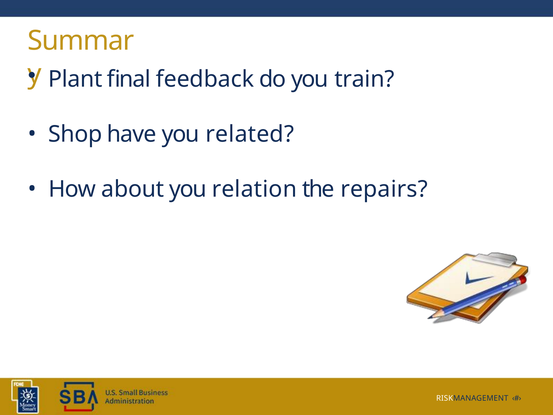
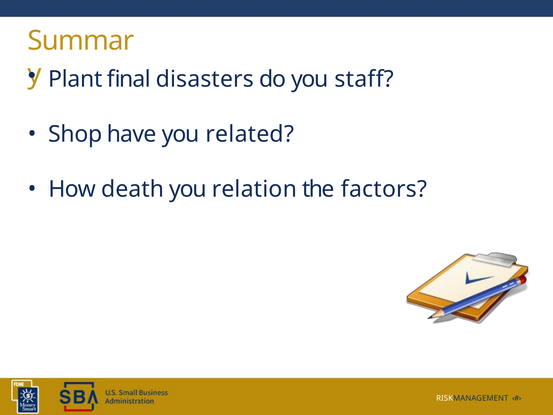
feedback: feedback -> disasters
train: train -> staff
about: about -> death
repairs: repairs -> factors
